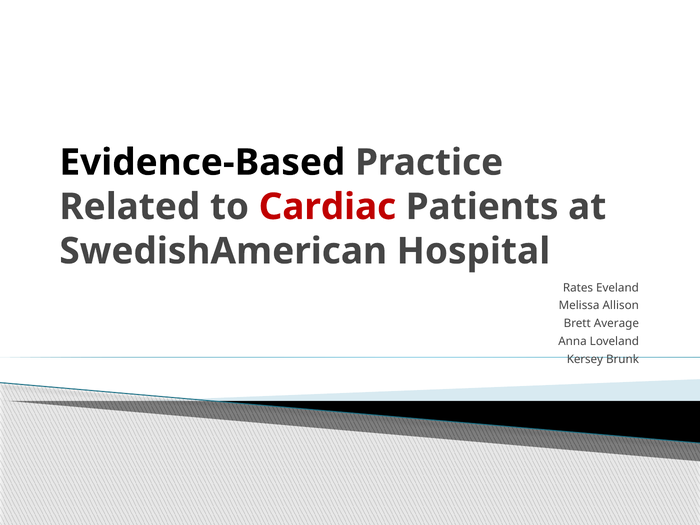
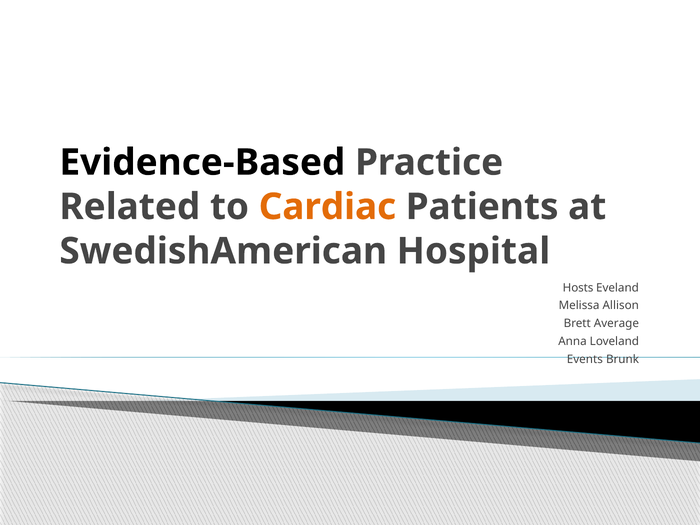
Cardiac colour: red -> orange
Rates: Rates -> Hosts
Kersey: Kersey -> Events
